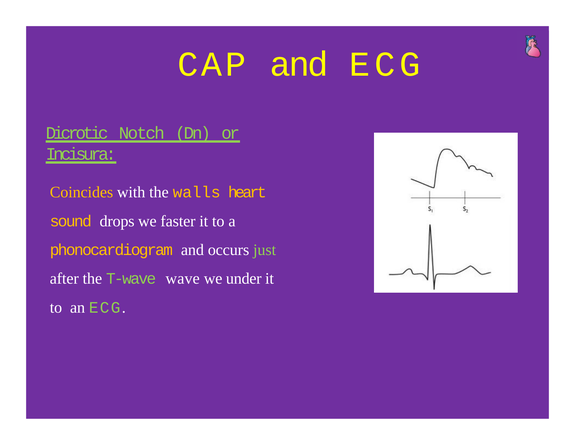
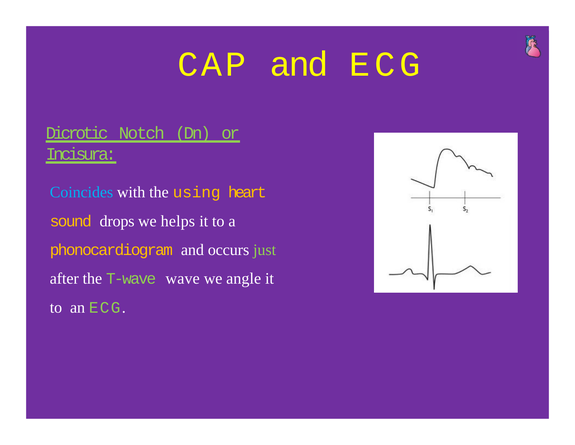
Coincides colour: yellow -> light blue
walls: walls -> using
faster: faster -> helps
under: under -> angle
